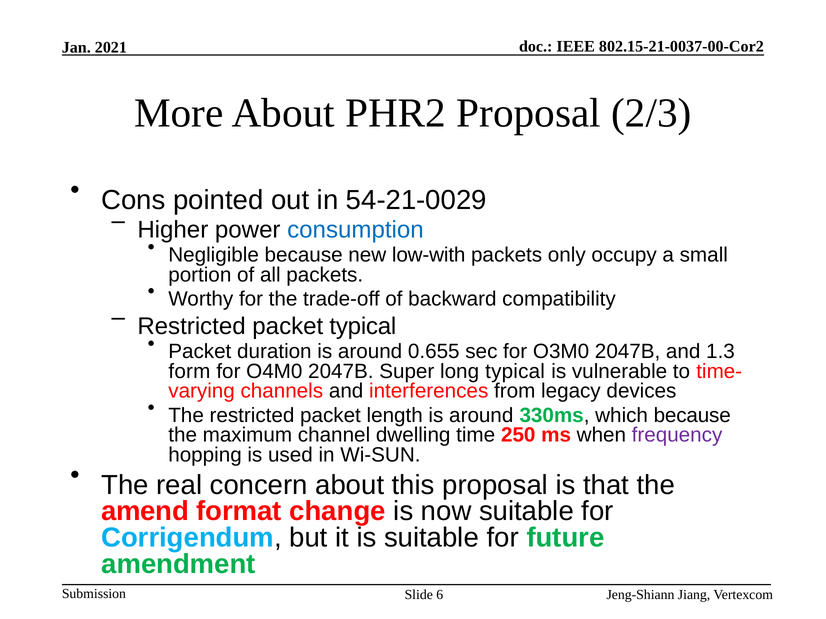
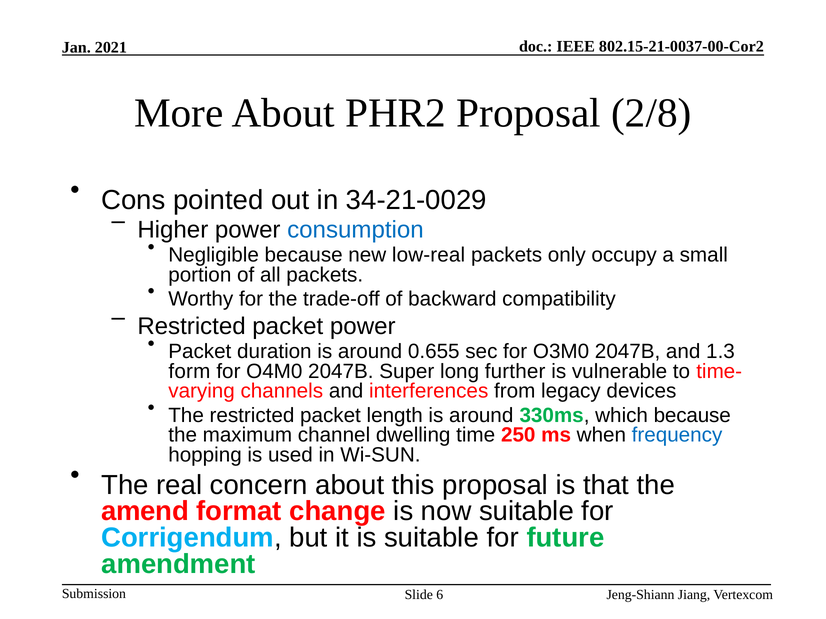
2/3: 2/3 -> 2/8
54-21-0029: 54-21-0029 -> 34-21-0029
low-with: low-with -> low-real
packet typical: typical -> power
long typical: typical -> further
frequency colour: purple -> blue
